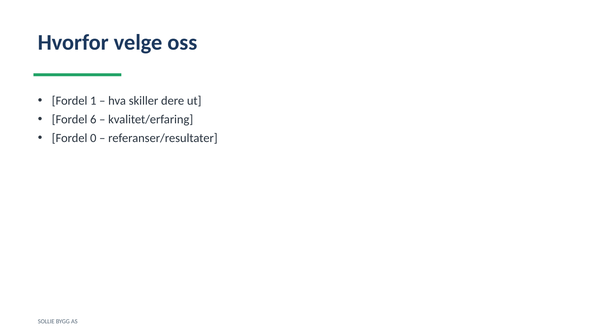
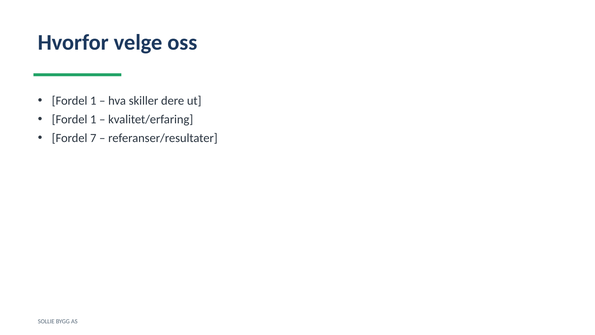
6 at (93, 119): 6 -> 1
0: 0 -> 7
